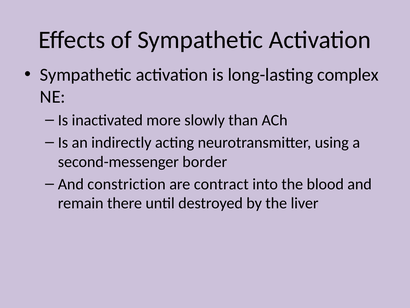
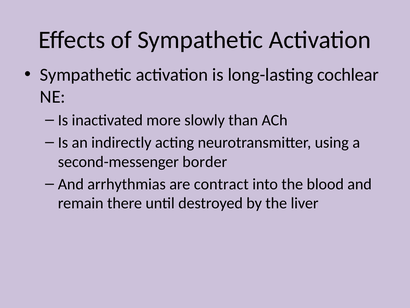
complex: complex -> cochlear
constriction: constriction -> arrhythmias
